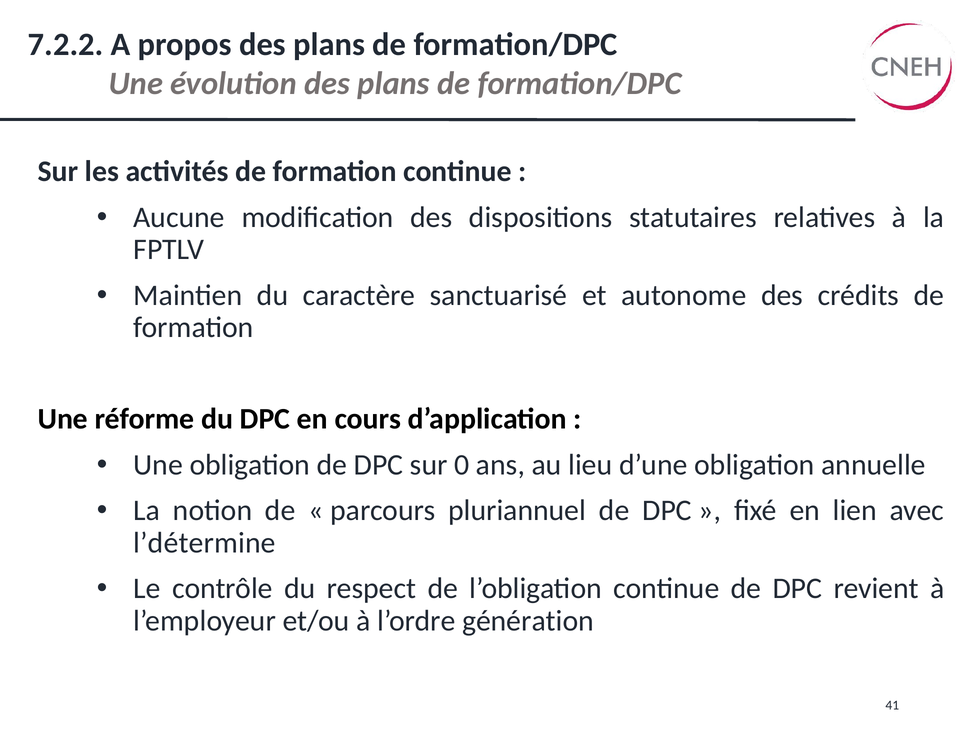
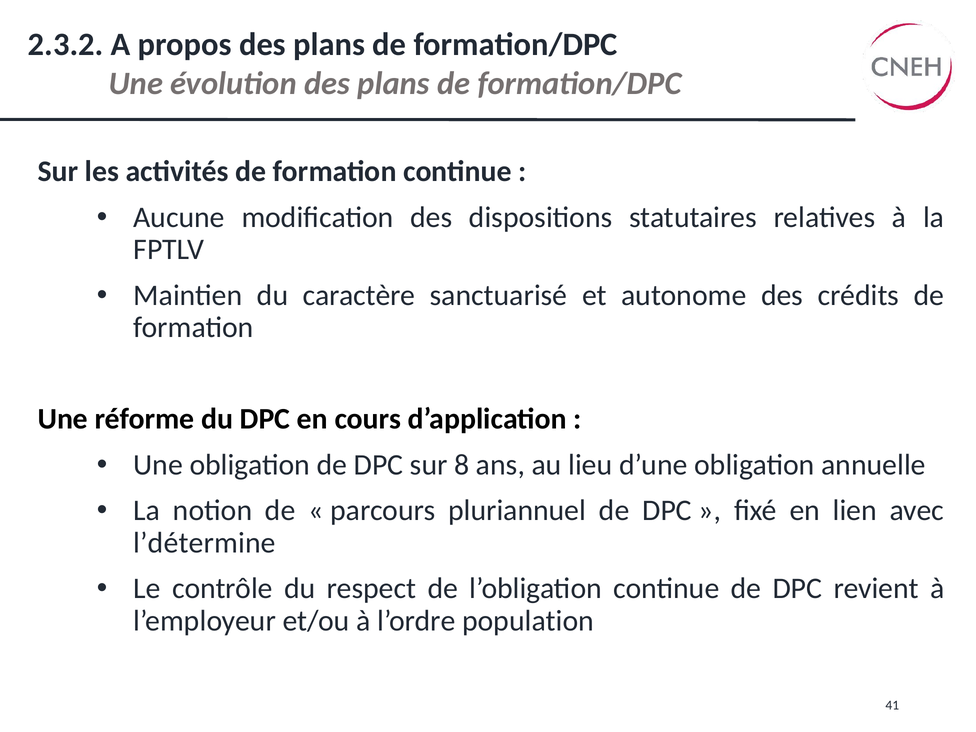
7.2.2: 7.2.2 -> 2.3.2
0: 0 -> 8
génération: génération -> population
